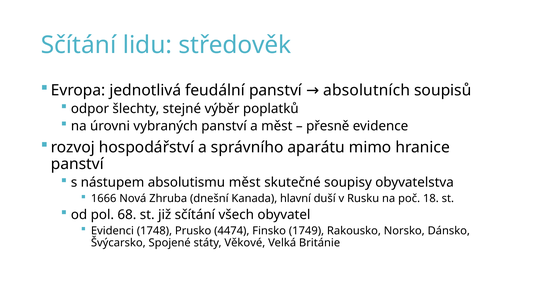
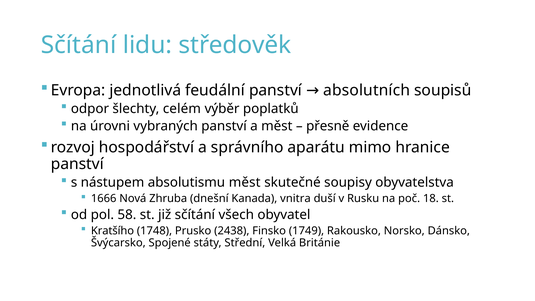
stejné: stejné -> celém
hlavní: hlavní -> vnitra
68: 68 -> 58
Evidenci: Evidenci -> Kratšího
4474: 4474 -> 2438
Věkové: Věkové -> Střední
